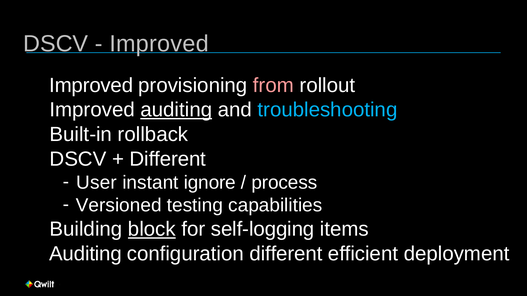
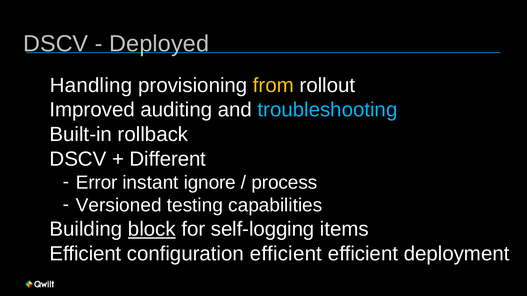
Improved at (159, 44): Improved -> Deployed
Improved at (91, 85): Improved -> Handling
from colour: pink -> yellow
auditing at (176, 110) underline: present -> none
User: User -> Error
Auditing at (85, 254): Auditing -> Efficient
configuration different: different -> efficient
